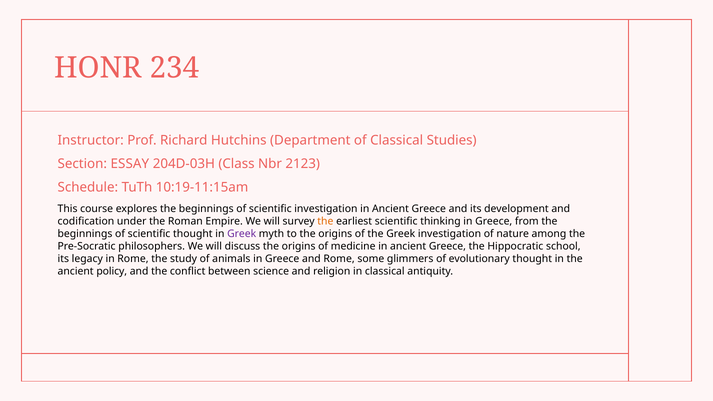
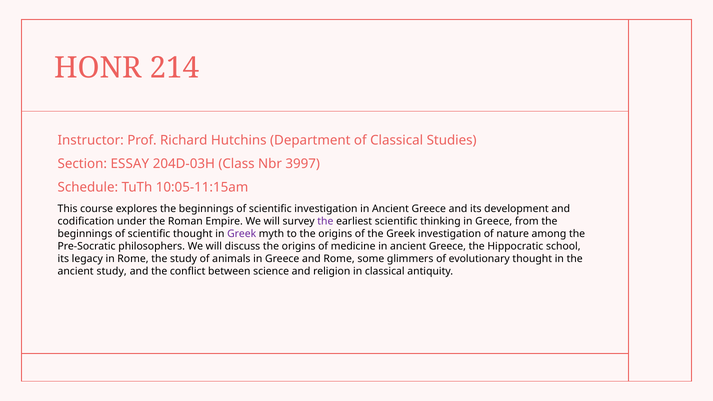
234: 234 -> 214
2123: 2123 -> 3997
10:19-11:15am: 10:19-11:15am -> 10:05-11:15am
the at (325, 221) colour: orange -> purple
ancient policy: policy -> study
